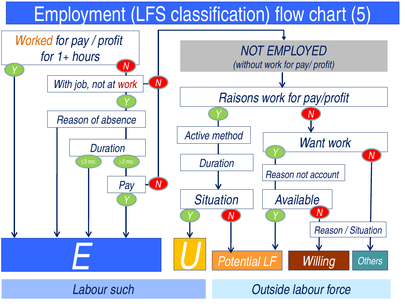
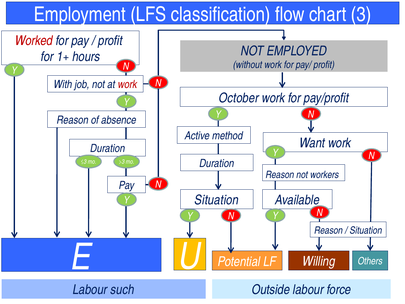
5: 5 -> 3
Worked colour: orange -> red
Raisons: Raisons -> October
account: account -> workers
